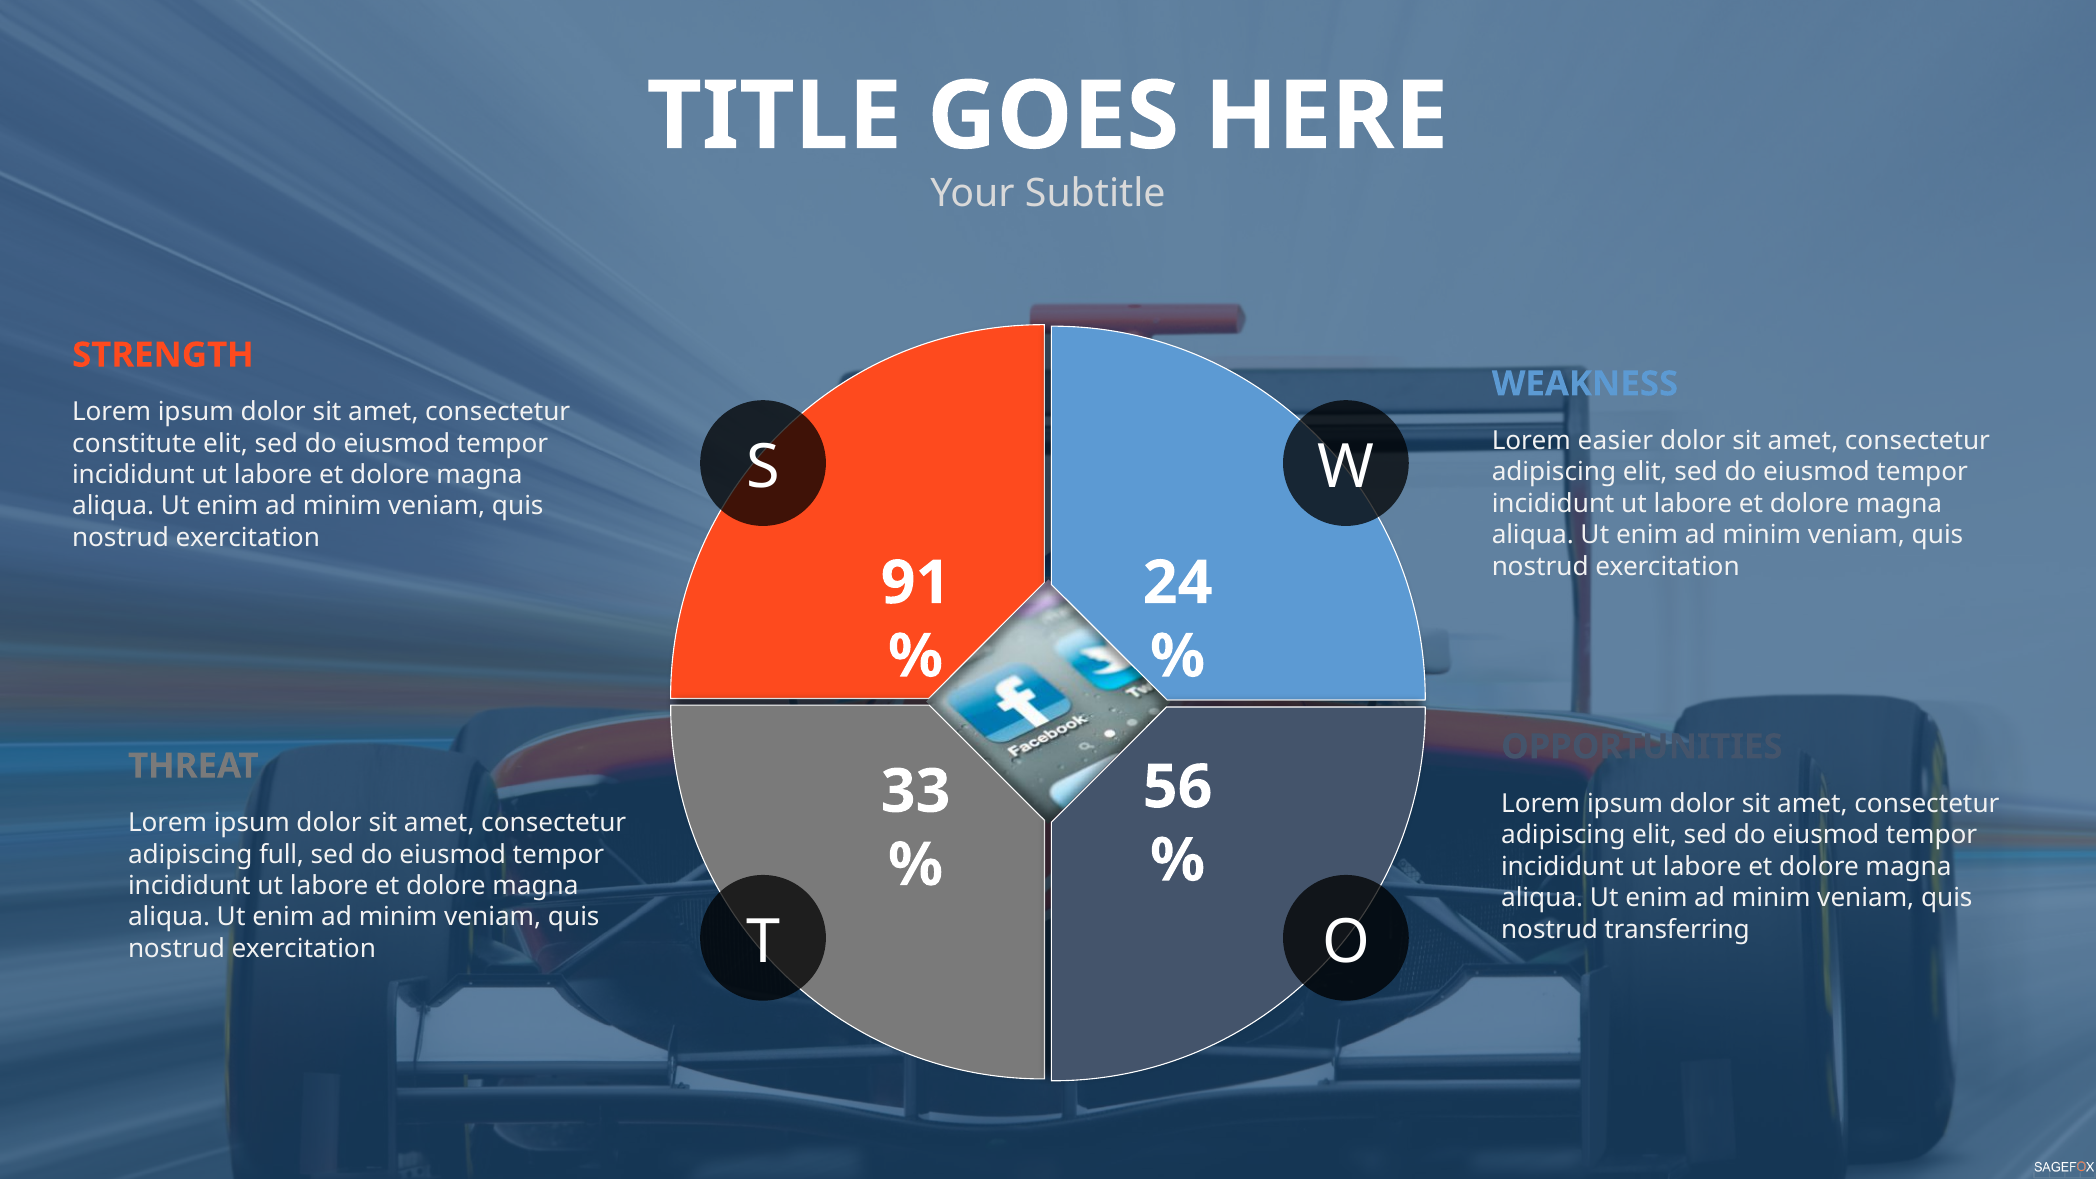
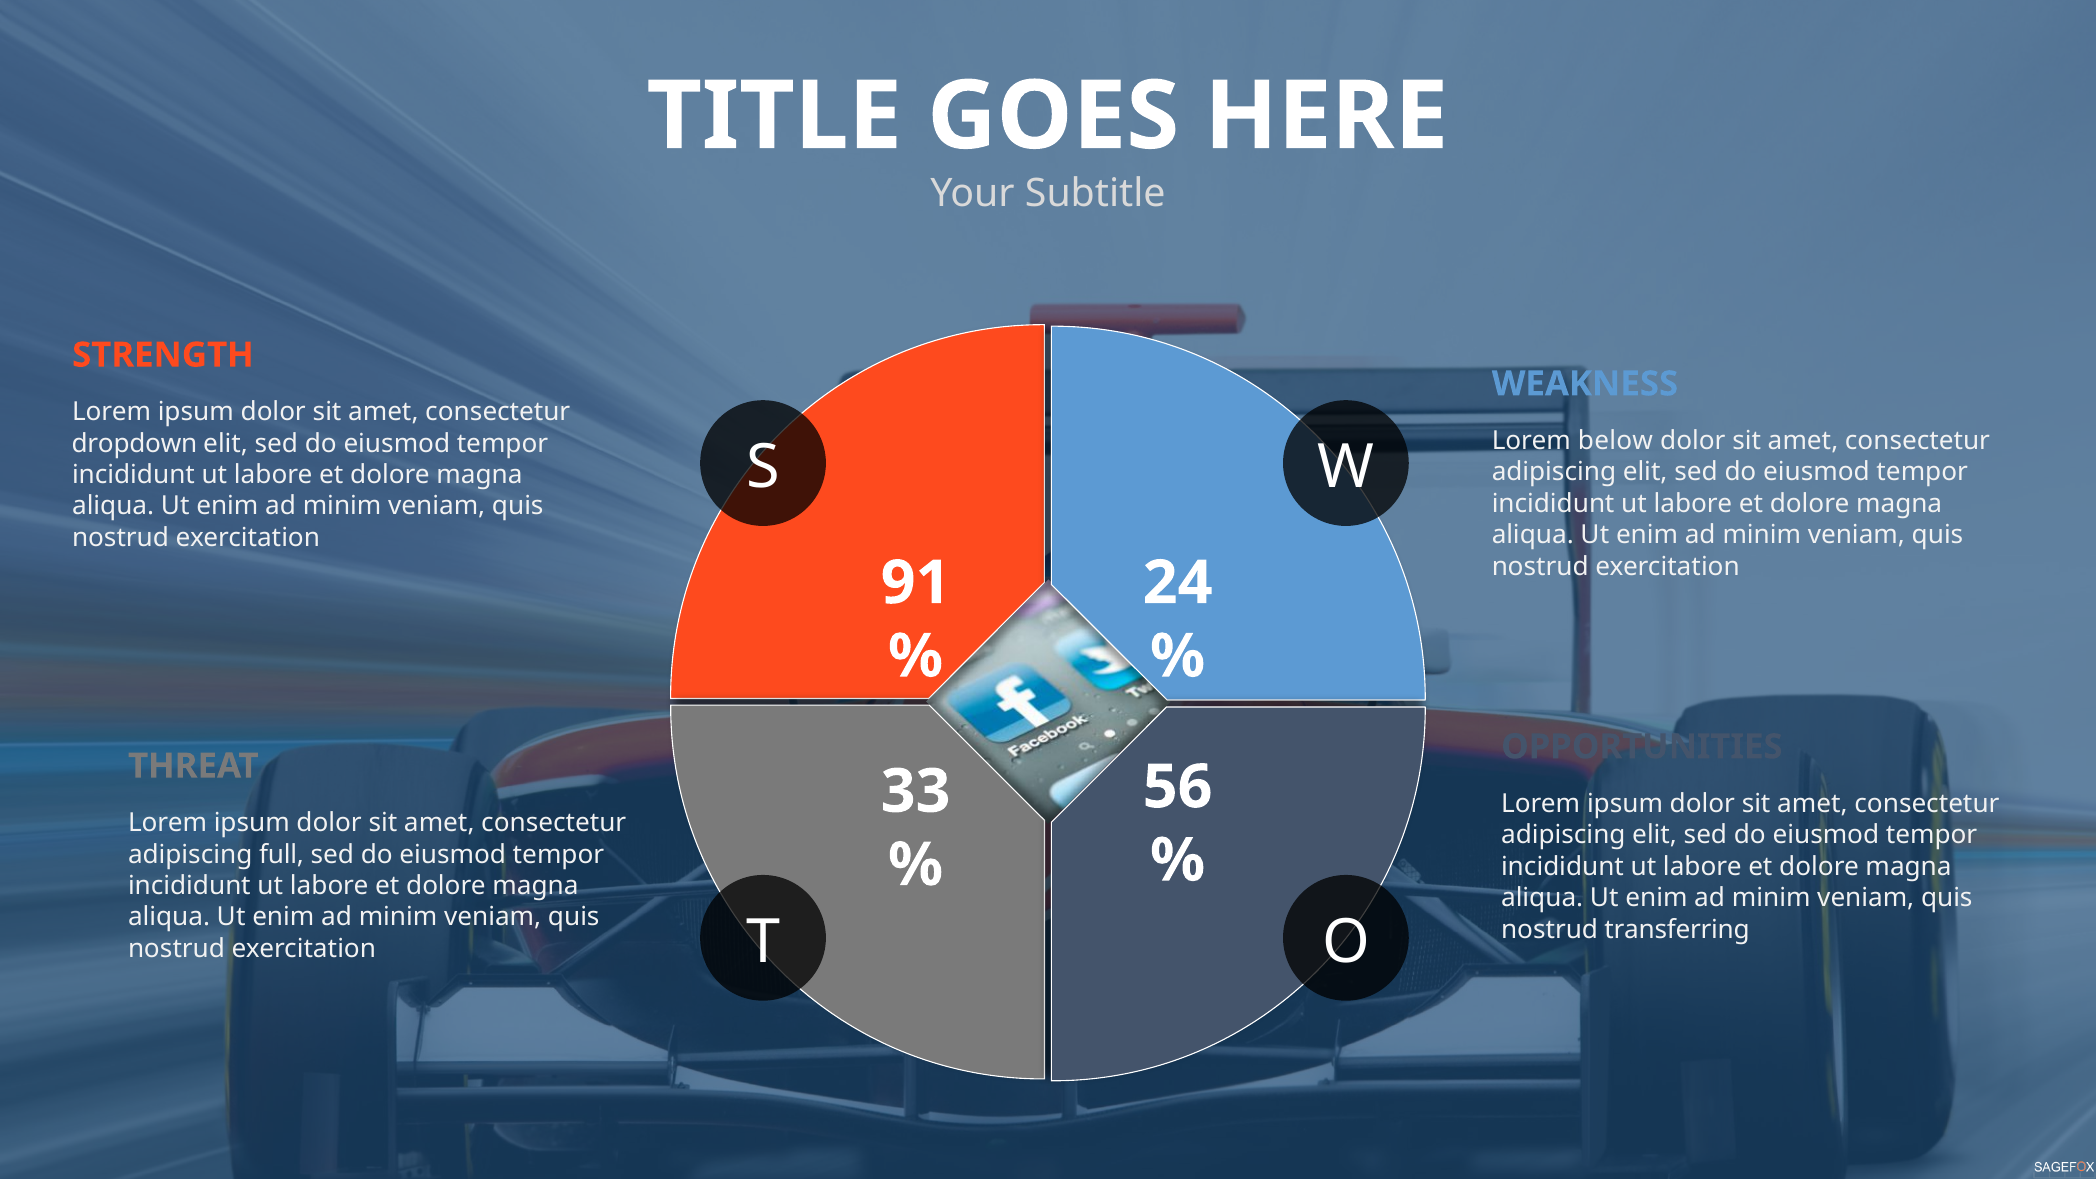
easier: easier -> below
constitute: constitute -> dropdown
